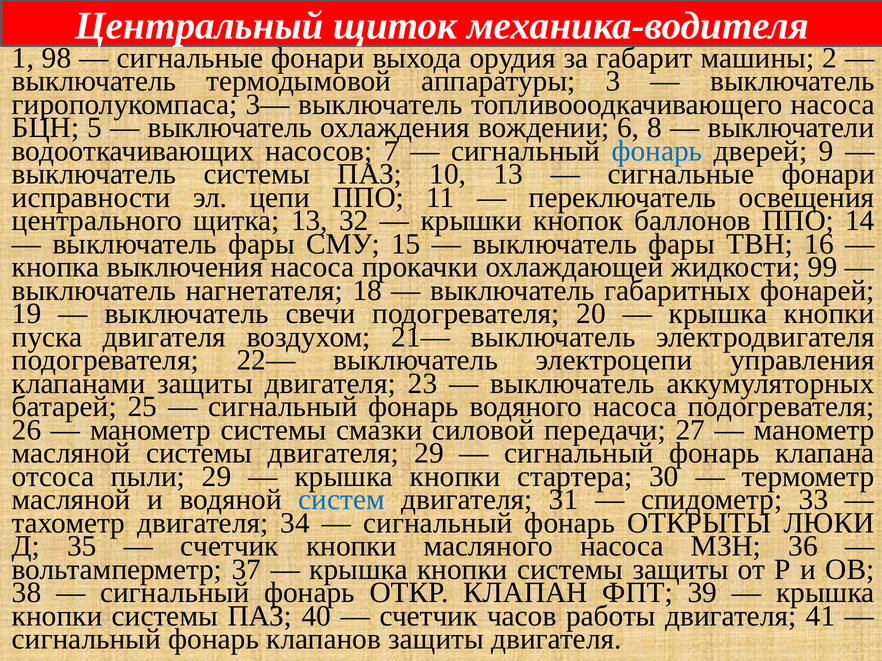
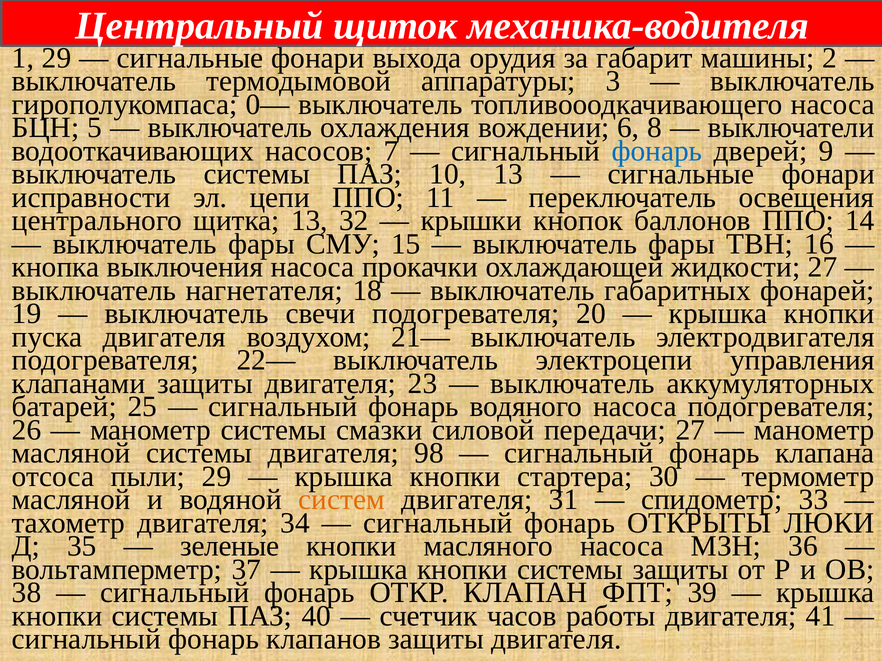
1 98: 98 -> 29
3—: 3— -> 0—
жидкости 99: 99 -> 27
двигателя 29: 29 -> 98
систем colour: blue -> orange
счетчик at (230, 547): счетчик -> зеленые
